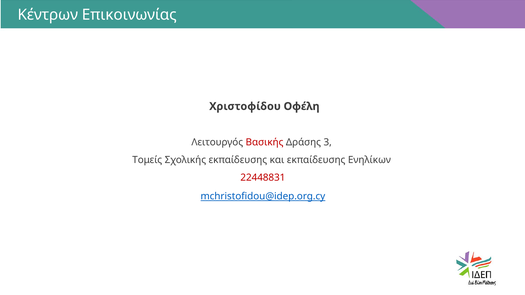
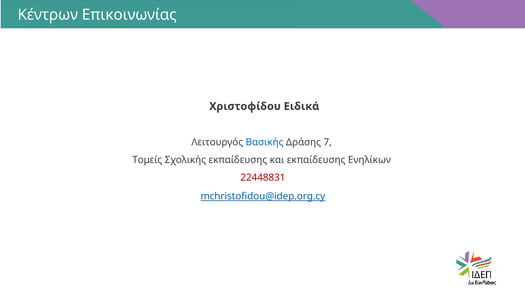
Οφέλη: Οφέλη -> Ειδικά
Βασικής colour: red -> blue
3: 3 -> 7
